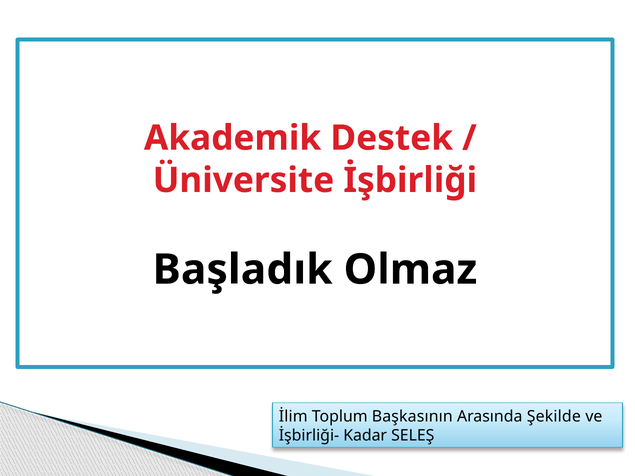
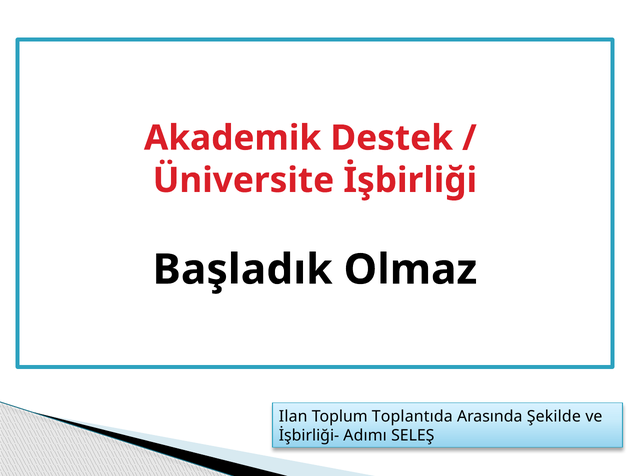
İlim: İlim -> Ilan
Başkasının: Başkasının -> Toplantıda
Kadar: Kadar -> Adımı
